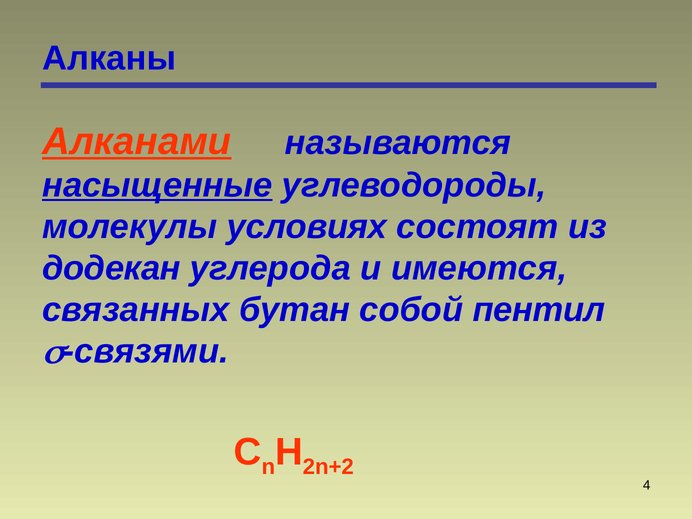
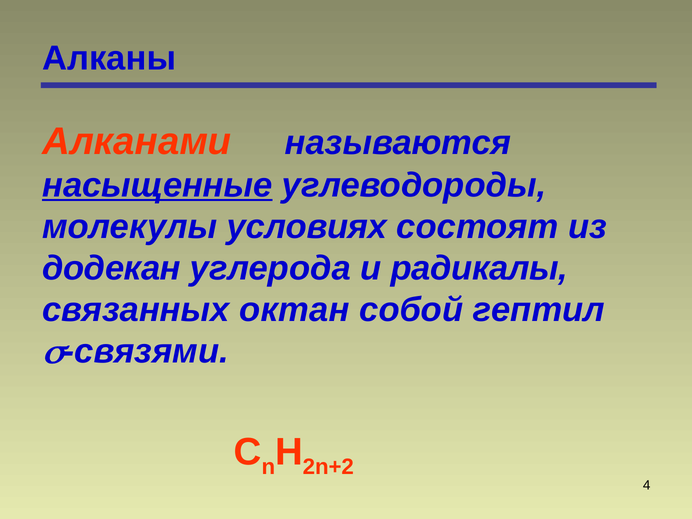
Алканами underline: present -> none
имеются: имеются -> радикалы
бутан: бутан -> октан
пентил: пентил -> гептил
